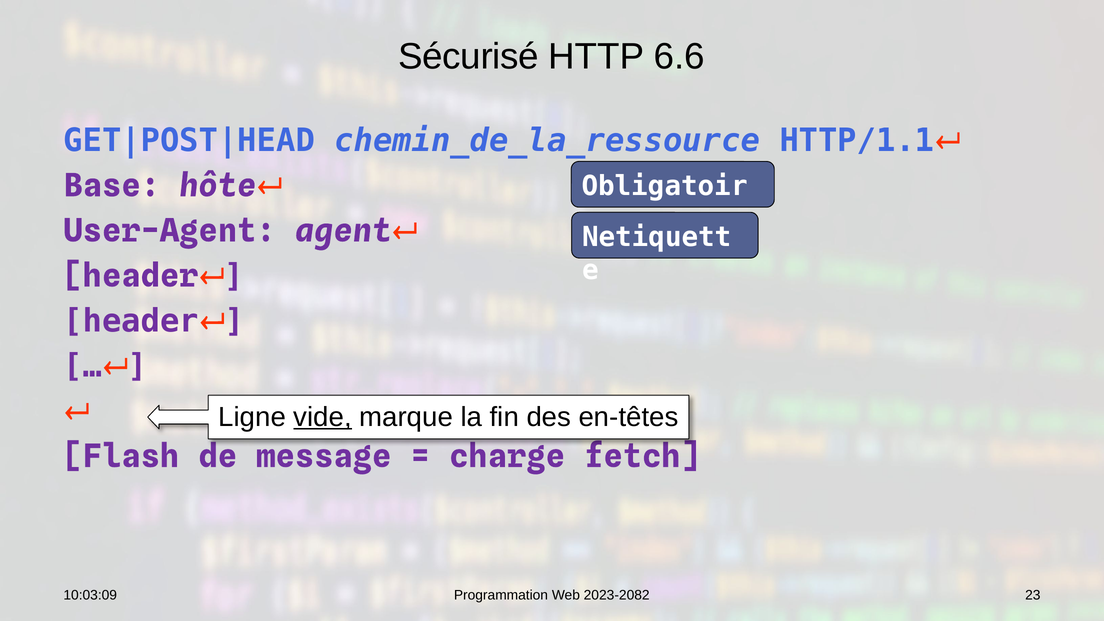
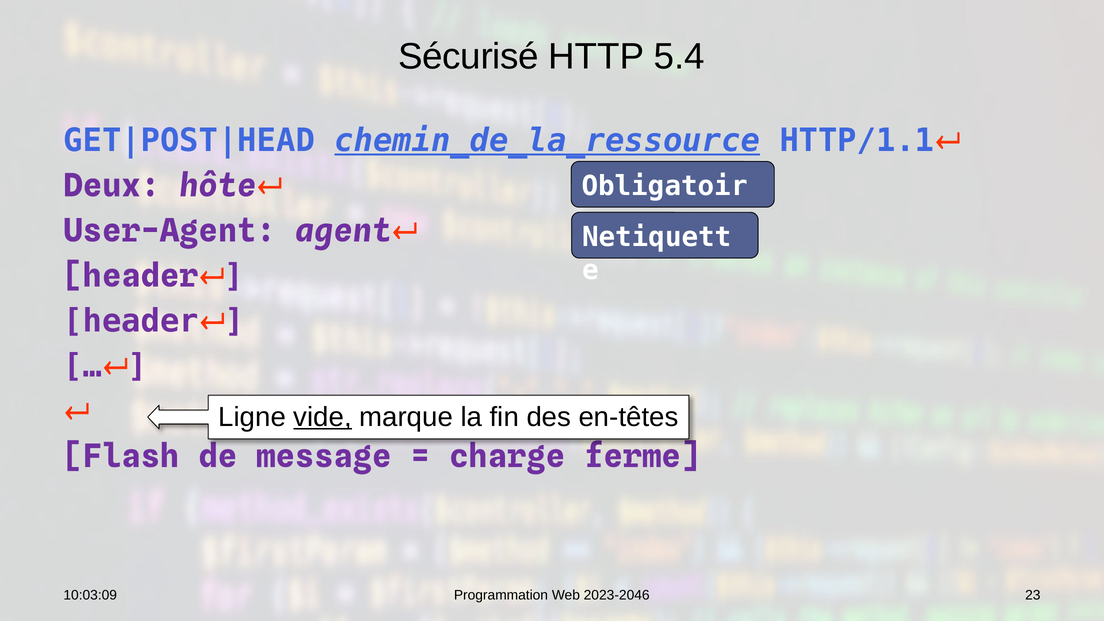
6.6: 6.6 -> 5.4
chemin_de_la_ressource underline: none -> present
Base: Base -> Deux
fetch: fetch -> ferme
2023-2082: 2023-2082 -> 2023-2046
